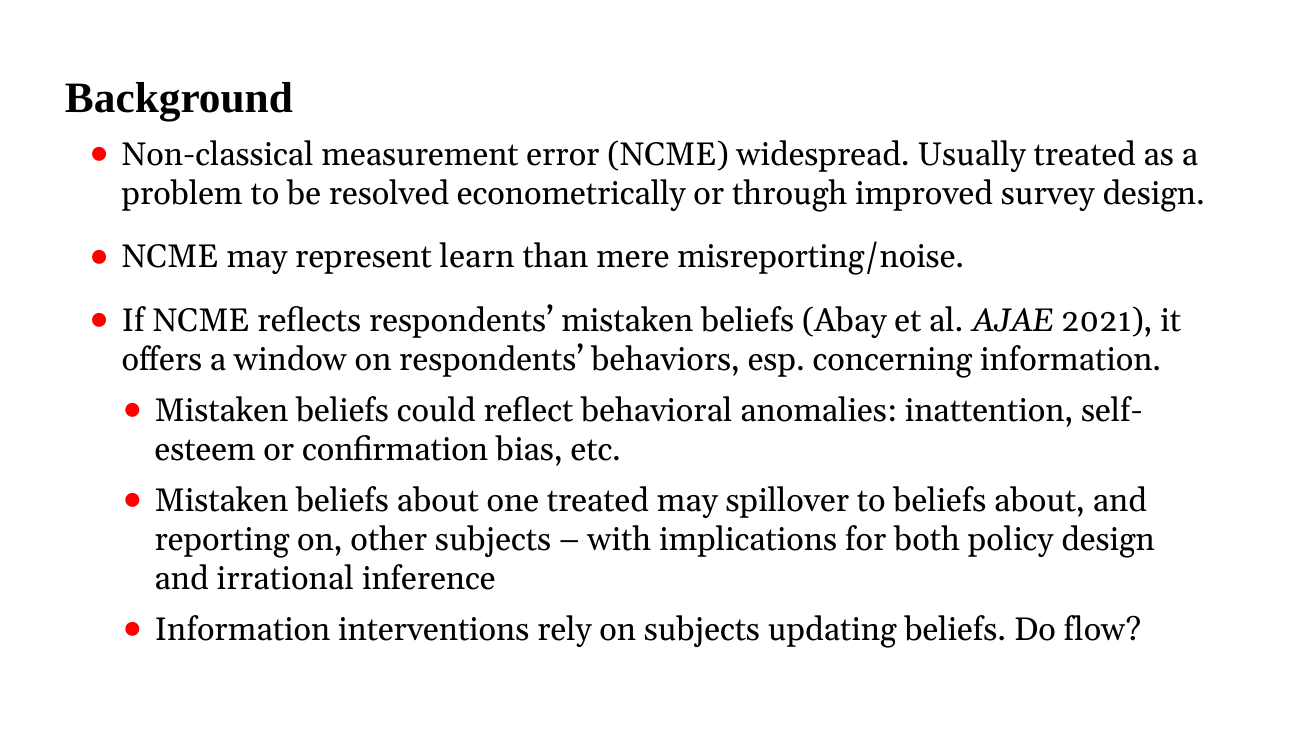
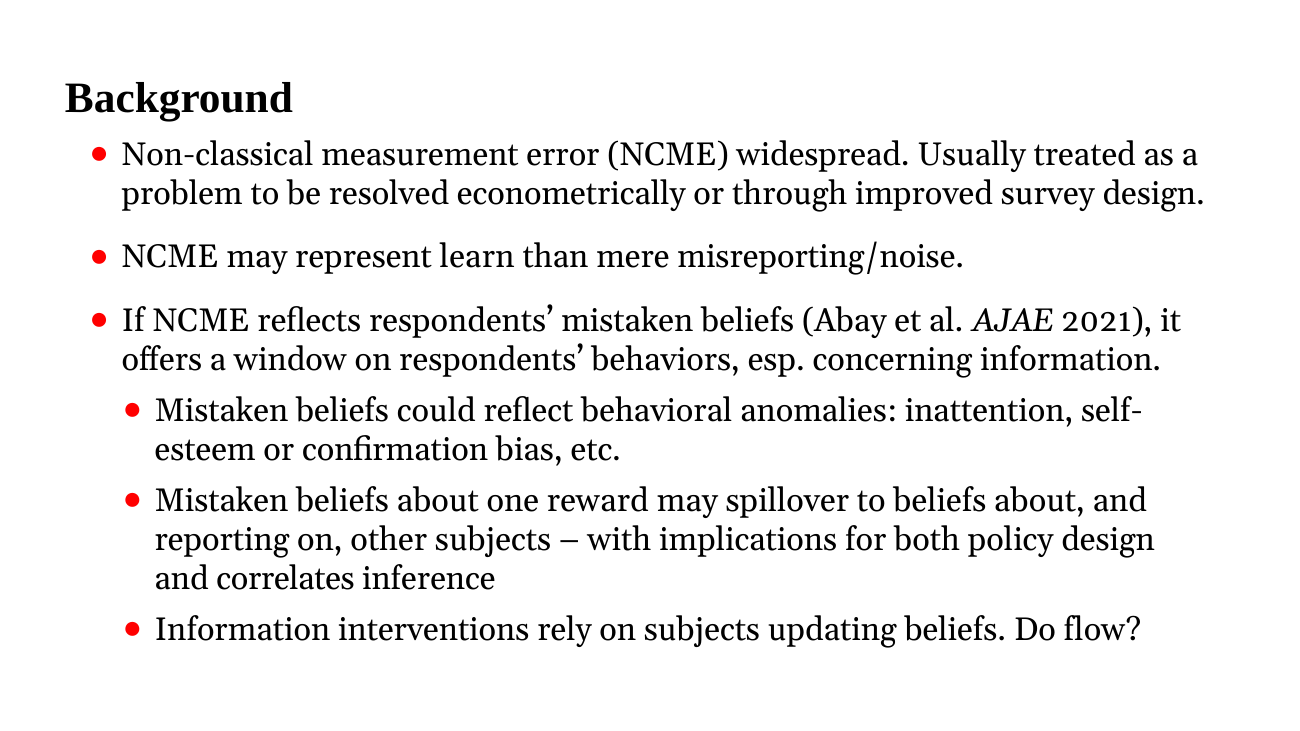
one treated: treated -> reward
irrational: irrational -> correlates
